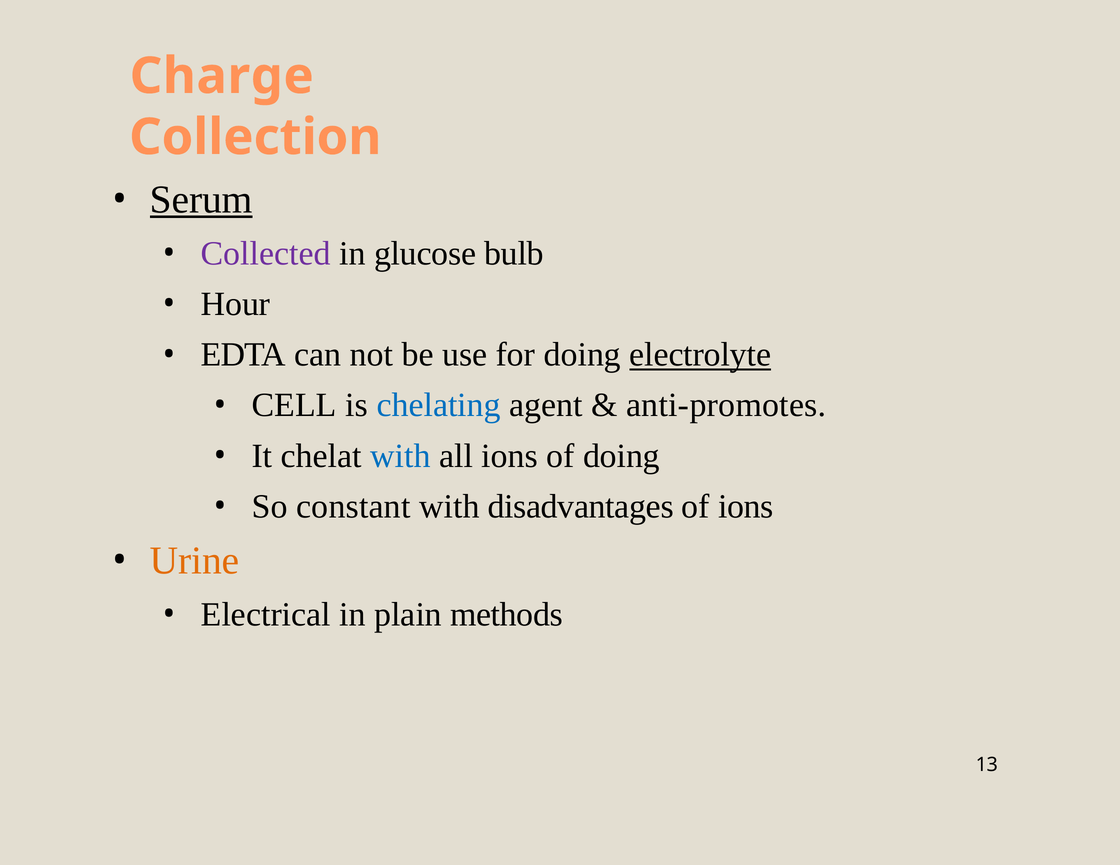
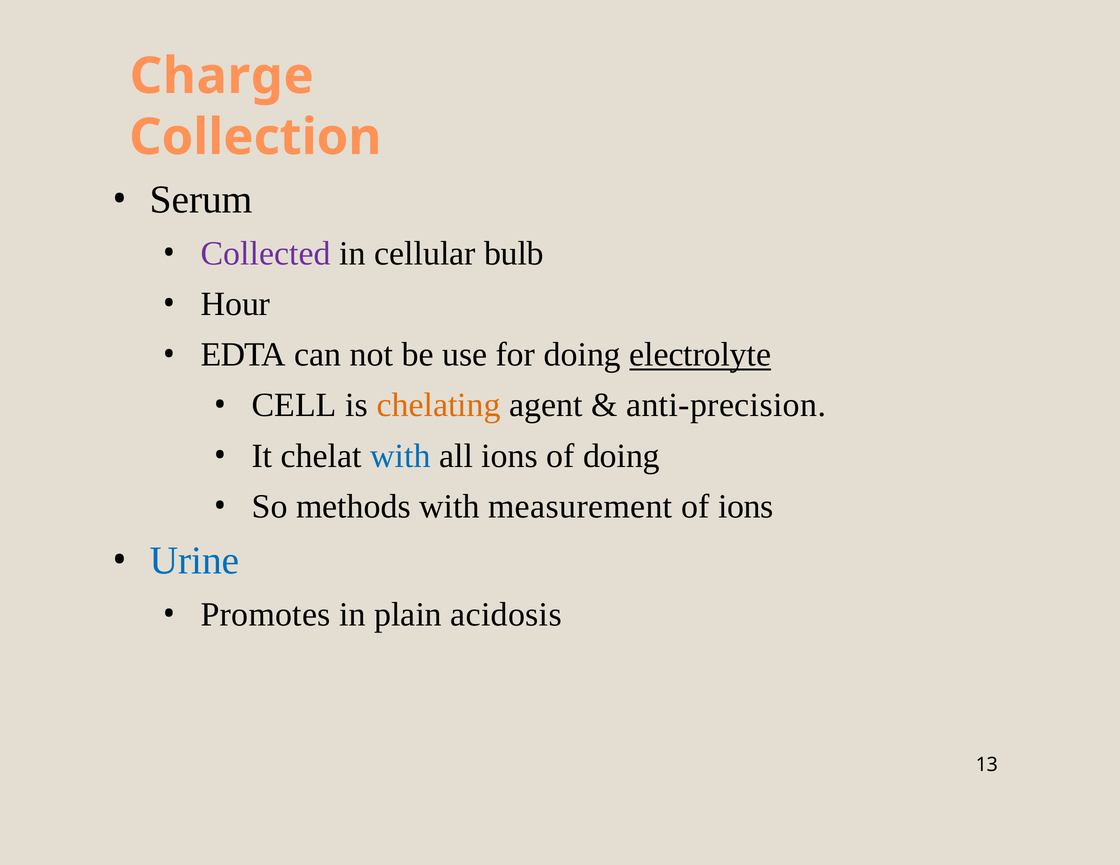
Serum underline: present -> none
glucose: glucose -> cellular
chelating colour: blue -> orange
anti-promotes: anti-promotes -> anti-precision
constant: constant -> methods
disadvantages: disadvantages -> measurement
Urine colour: orange -> blue
Electrical: Electrical -> Promotes
methods: methods -> acidosis
